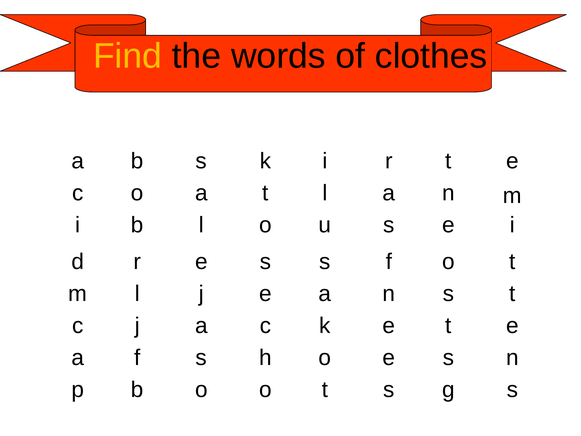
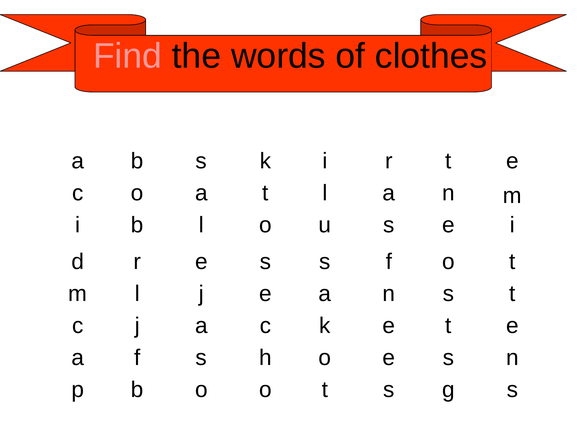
Find colour: yellow -> pink
